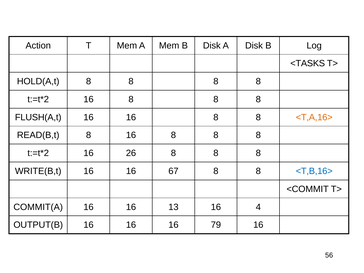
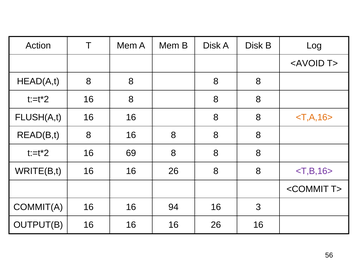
<TASKS: <TASKS -> <AVOID
HOLD(A,t: HOLD(A,t -> HEAD(A,t
26: 26 -> 69
WRITE(B,t 16 16 67: 67 -> 26
<T,B,16> colour: blue -> purple
13: 13 -> 94
4: 4 -> 3
16 16 16 79: 79 -> 26
